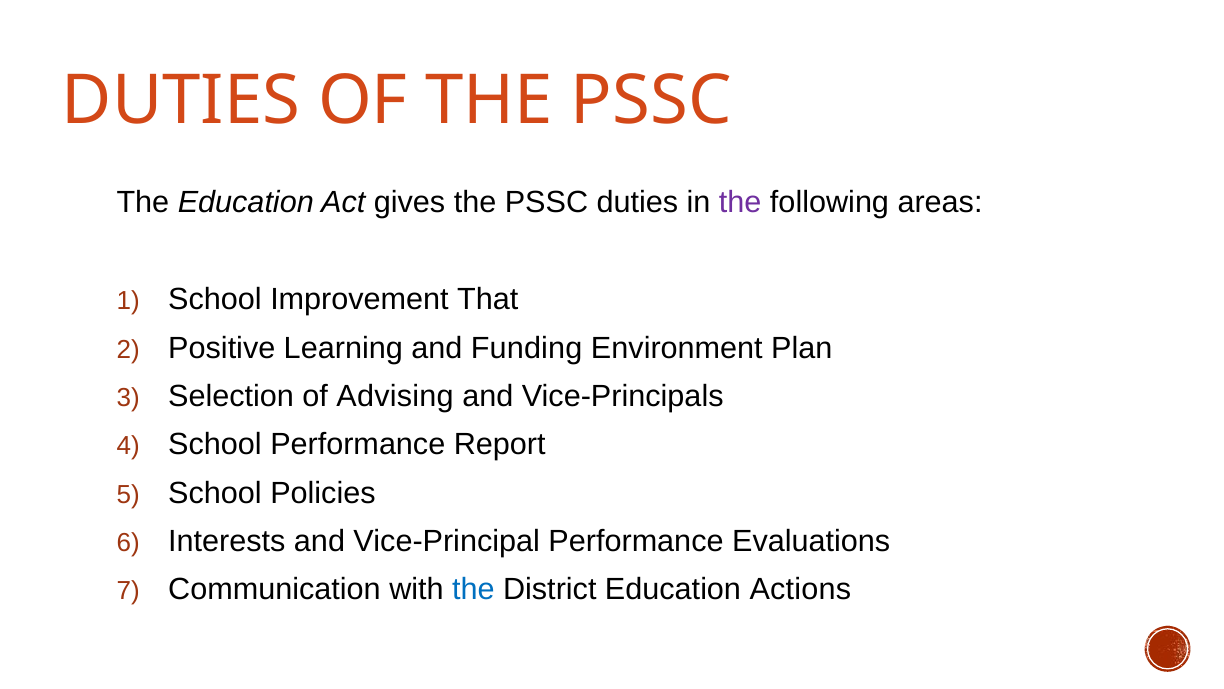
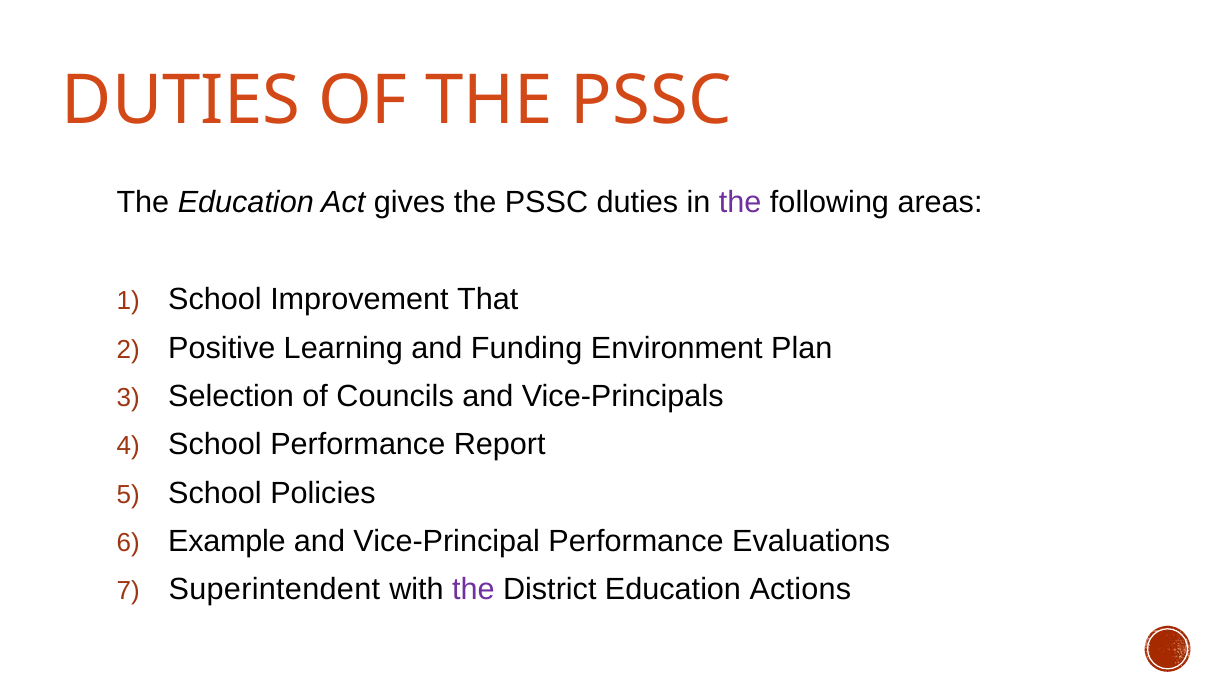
Advising: Advising -> Councils
Interests: Interests -> Example
Communication: Communication -> Superintendent
the at (473, 589) colour: blue -> purple
